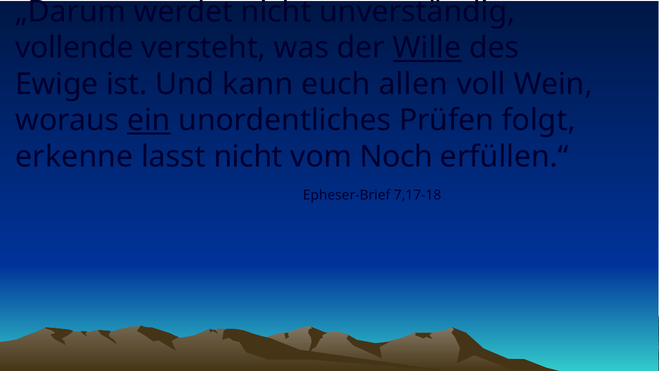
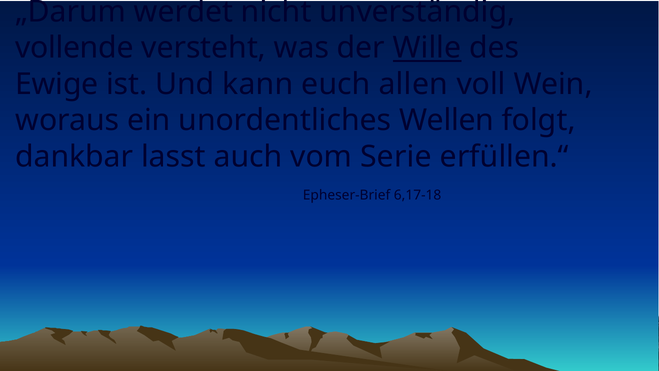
ein underline: present -> none
Prüfen: Prüfen -> Wellen
erkenne: erkenne -> dankbar
lasst nicht: nicht -> auch
Noch: Noch -> Serie
7,17-18: 7,17-18 -> 6,17-18
